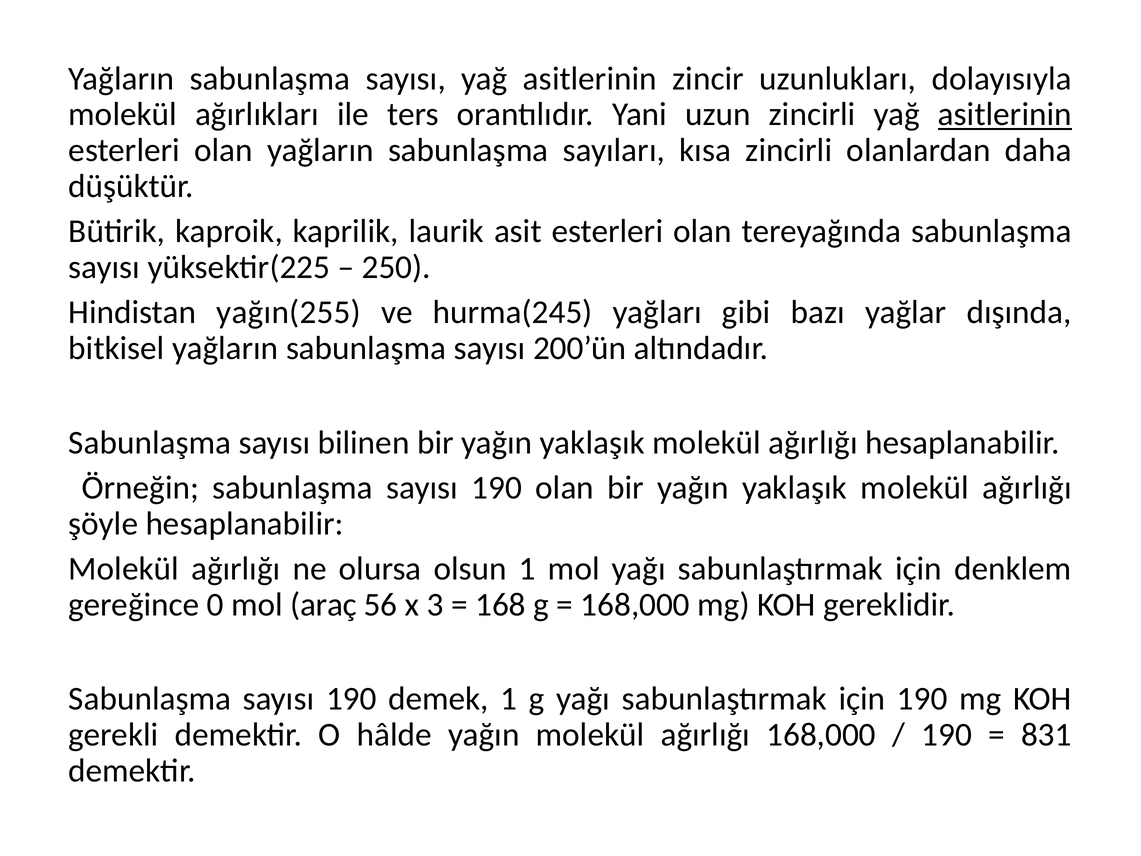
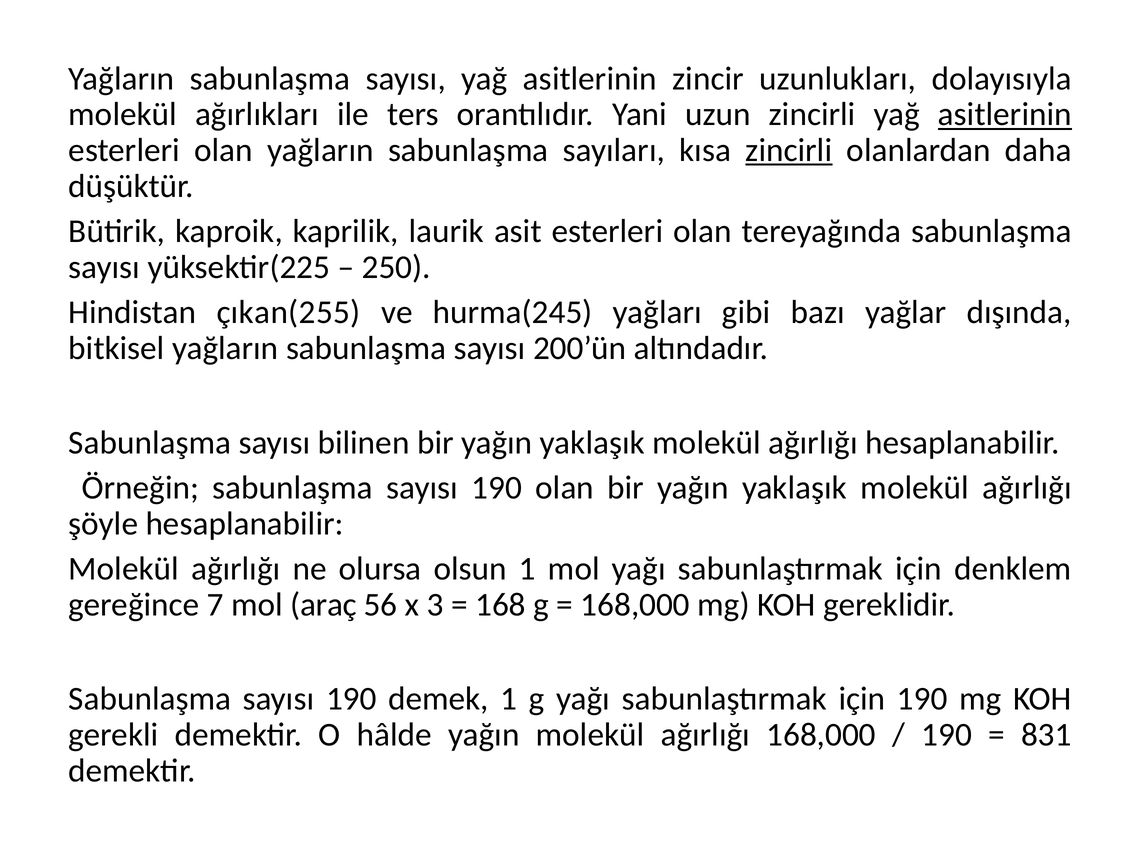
zincirli at (789, 150) underline: none -> present
yağın(255: yağın(255 -> çıkan(255
0: 0 -> 7
